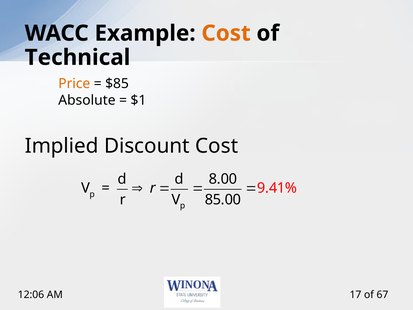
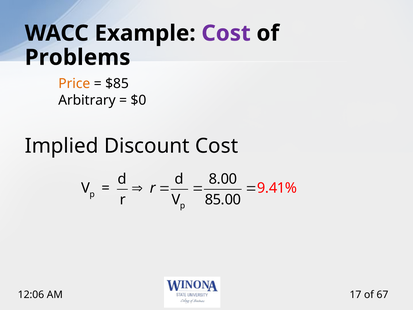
Cost at (226, 33) colour: orange -> purple
Technical: Technical -> Problems
Absolute: Absolute -> Arbitrary
$1: $1 -> $0
